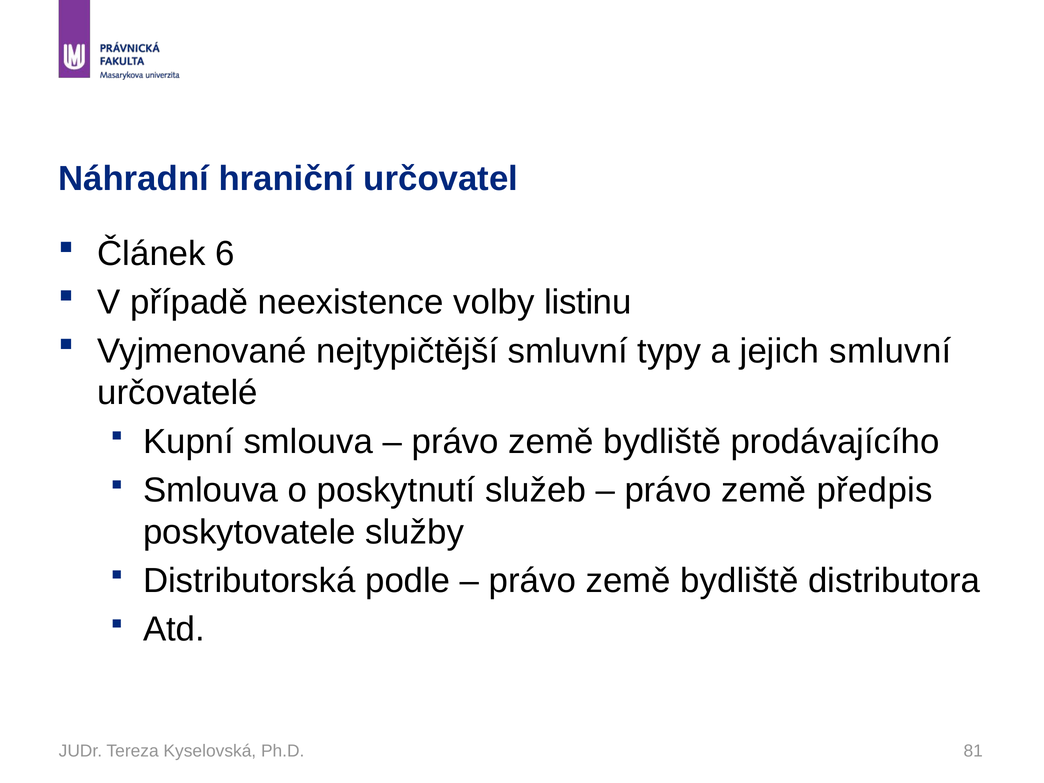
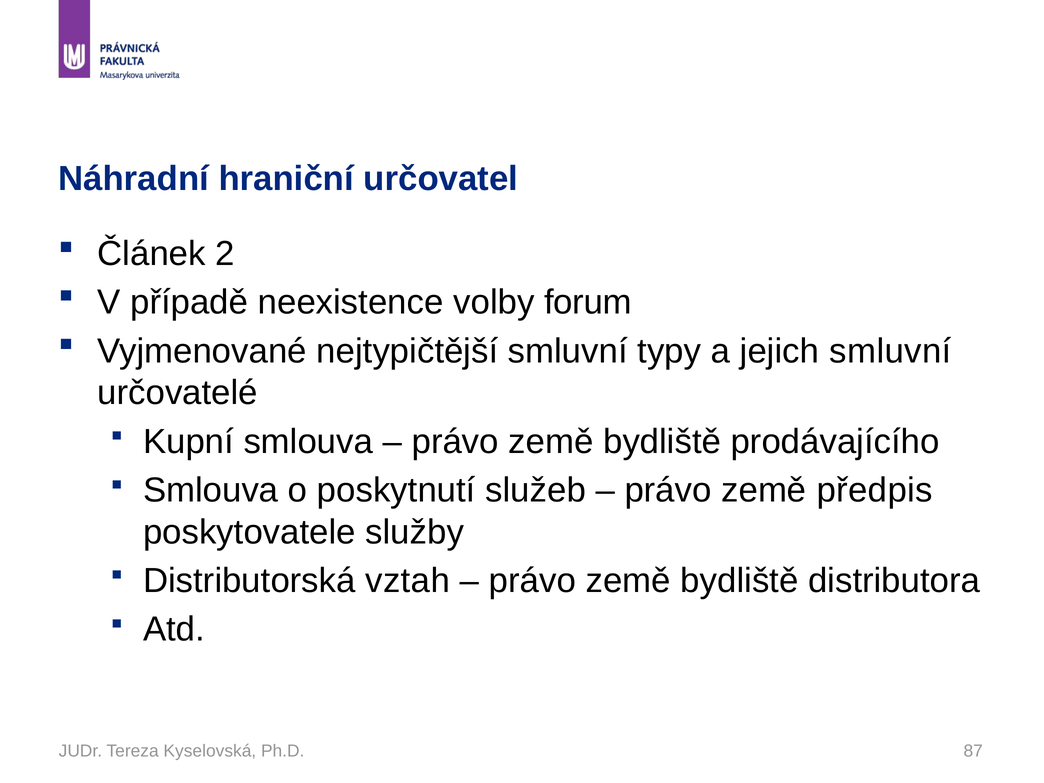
6: 6 -> 2
listinu: listinu -> forum
podle: podle -> vztah
81: 81 -> 87
